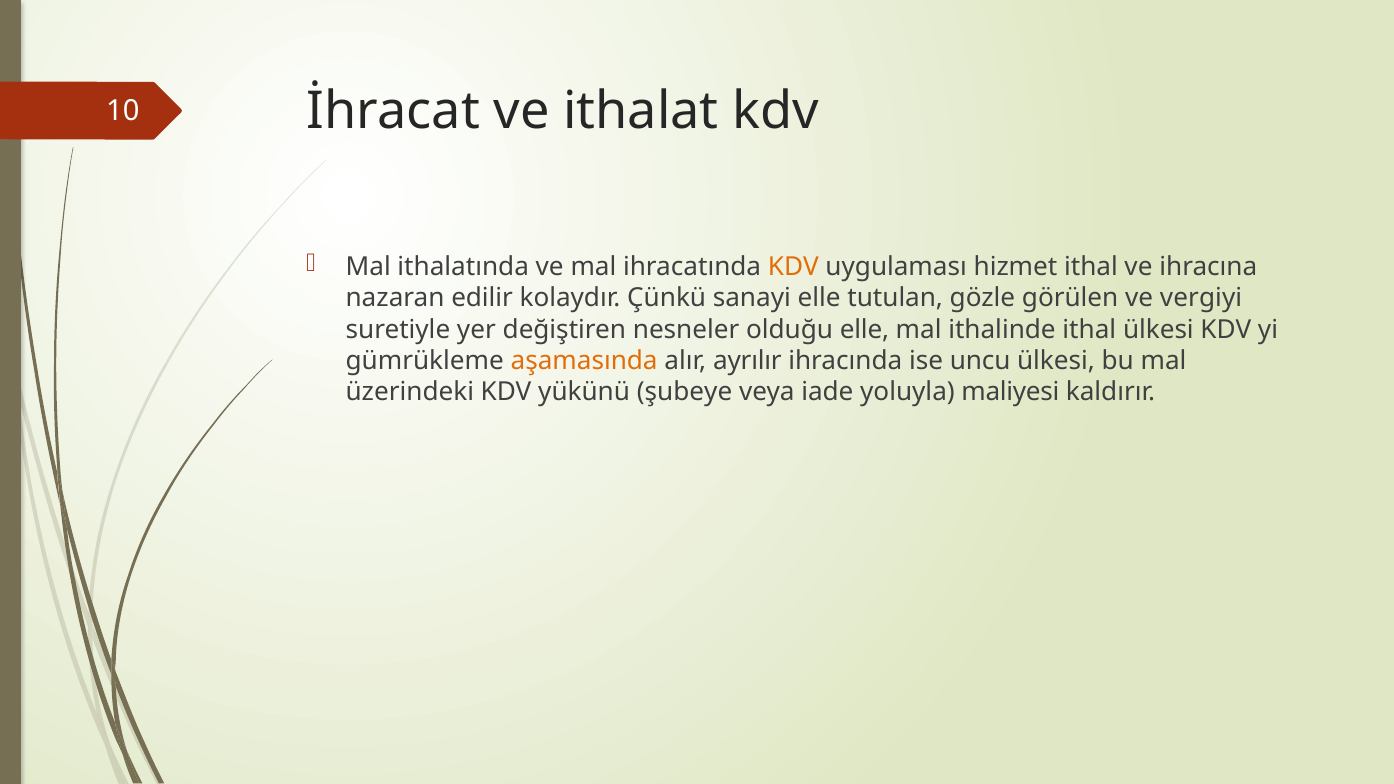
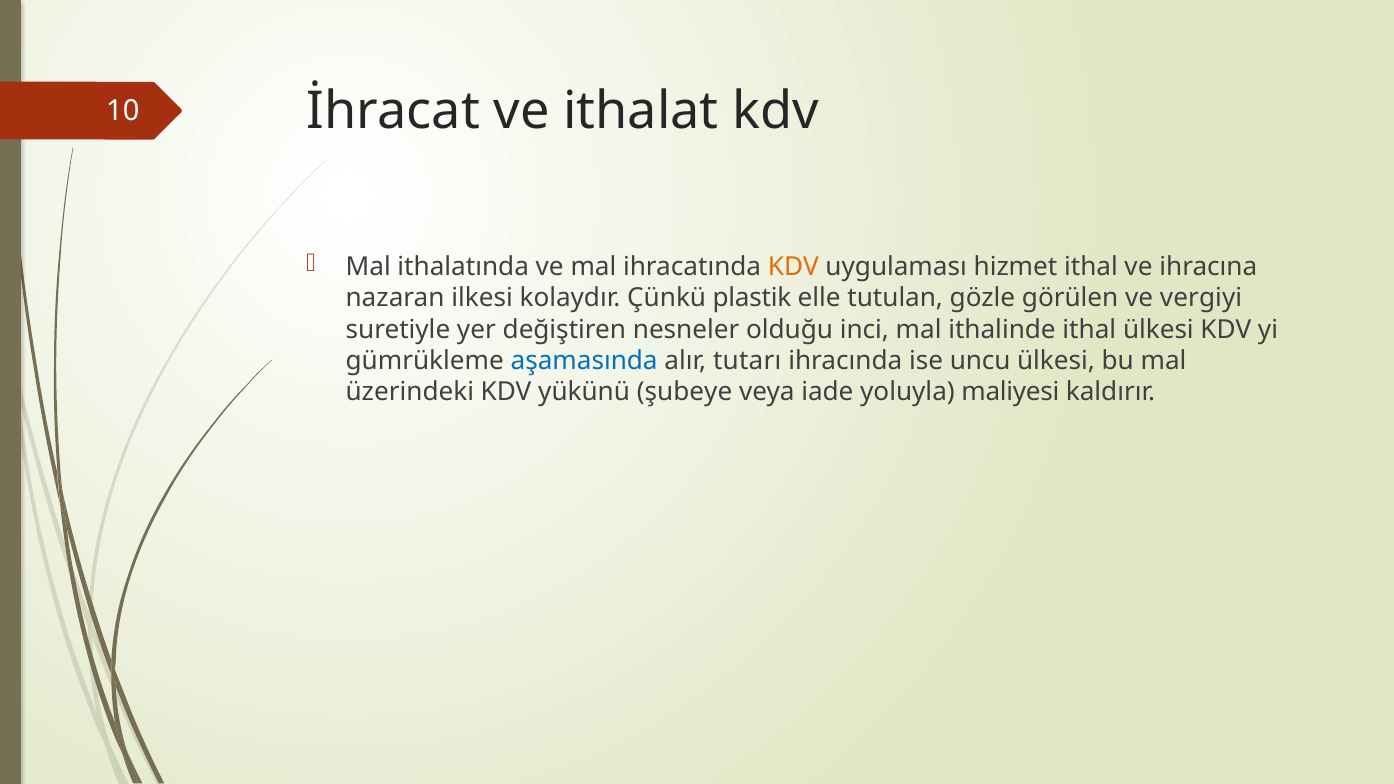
edilir: edilir -> ilkesi
sanayi: sanayi -> plastik
olduğu elle: elle -> inci
aşamasında colour: orange -> blue
ayrılır: ayrılır -> tutarı
